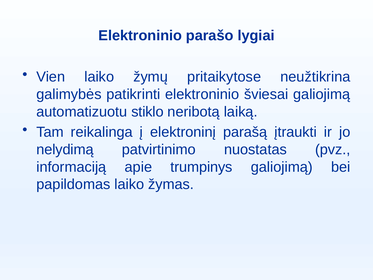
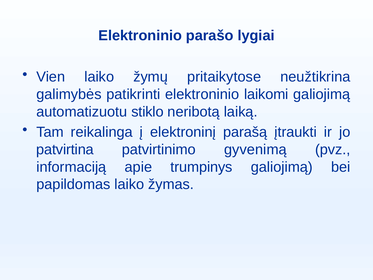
šviesai: šviesai -> laikomi
nelydimą: nelydimą -> patvirtina
nuostatas: nuostatas -> gyvenimą
